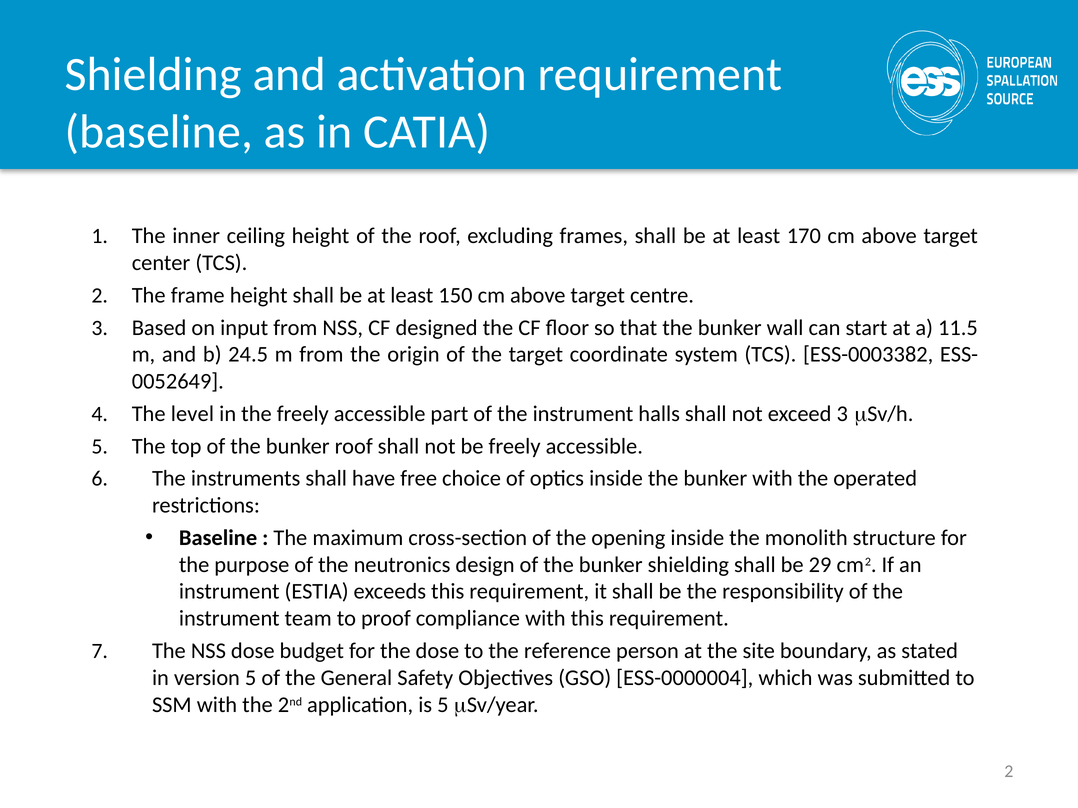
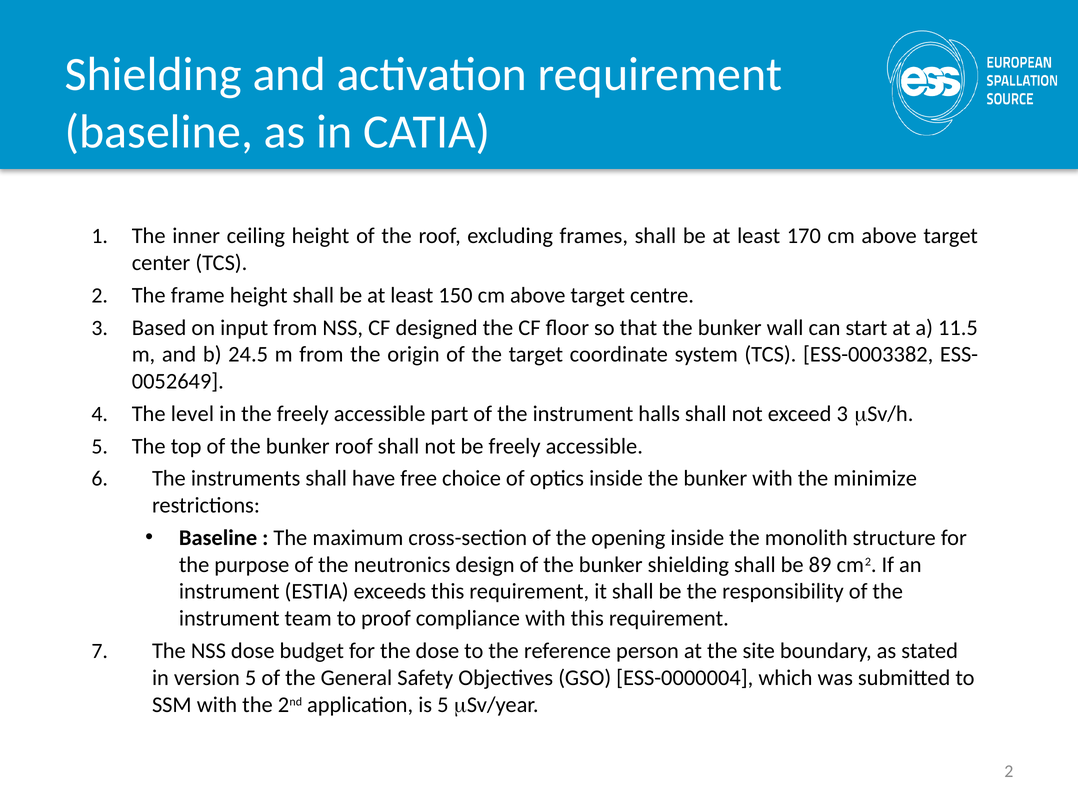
operated: operated -> minimize
29: 29 -> 89
